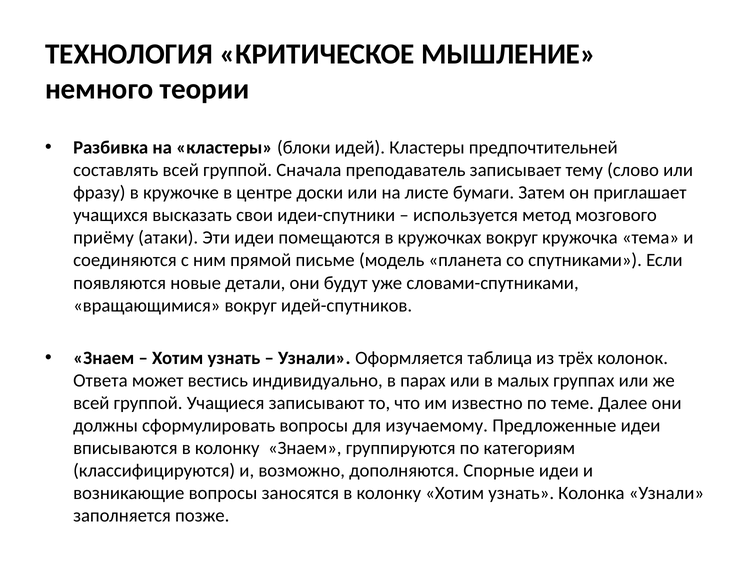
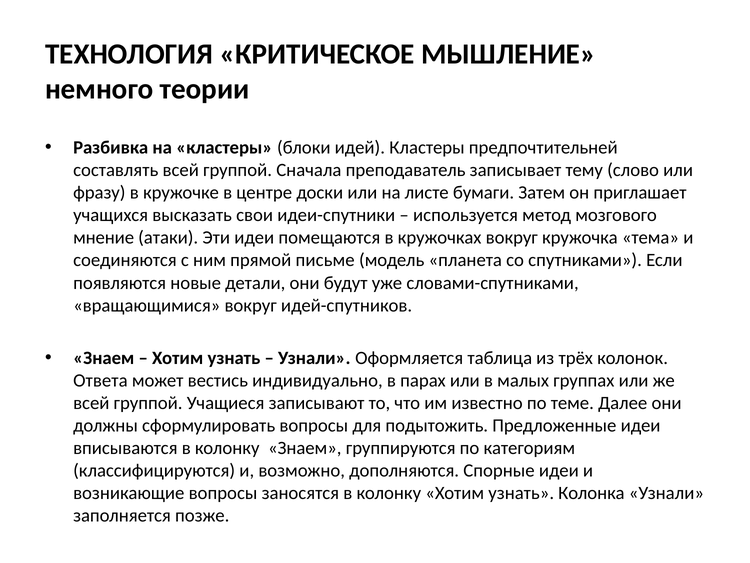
приёму: приёму -> мнение
изучаемому: изучаемому -> подытожить
